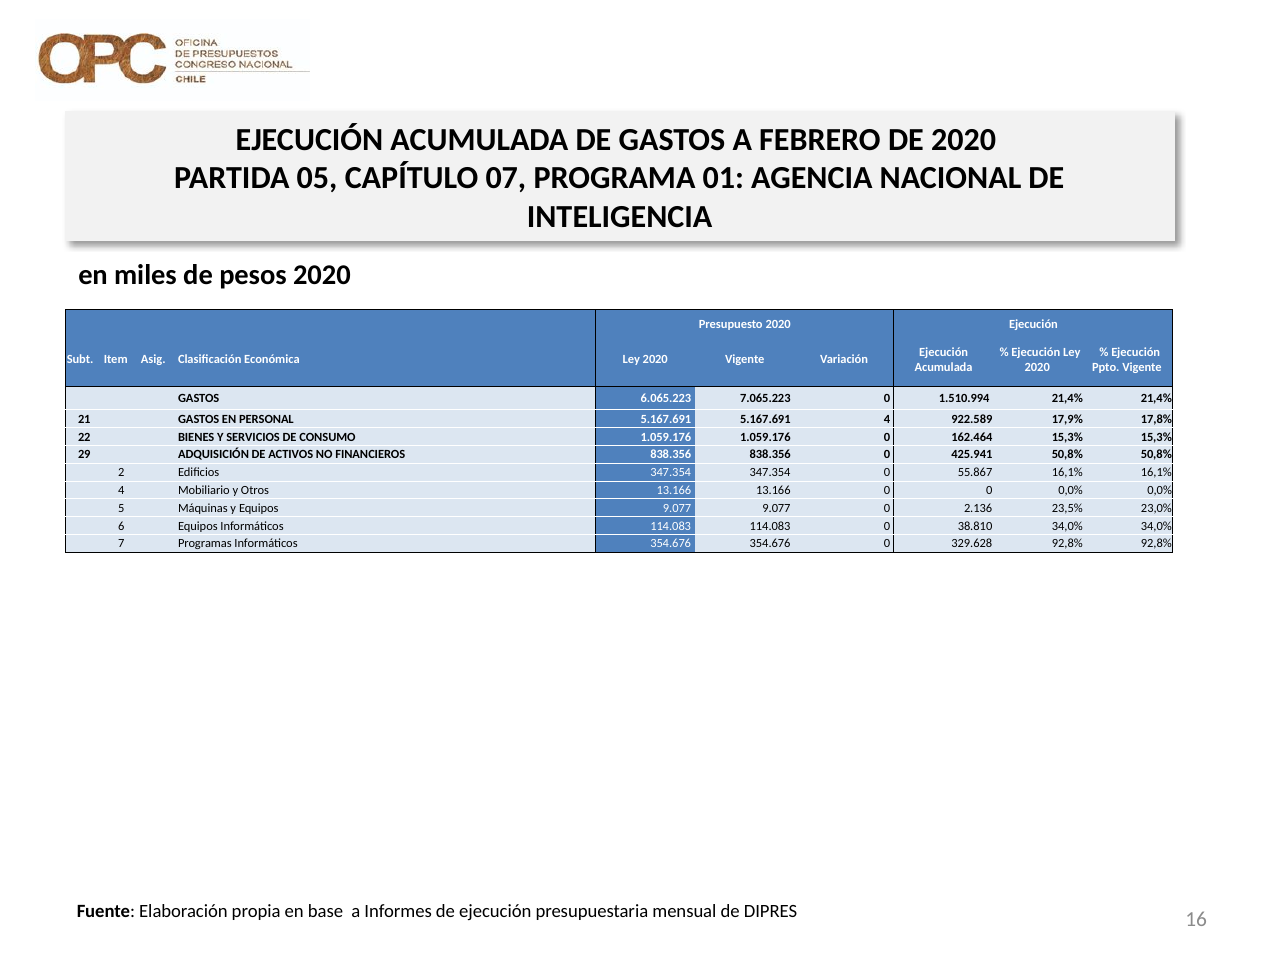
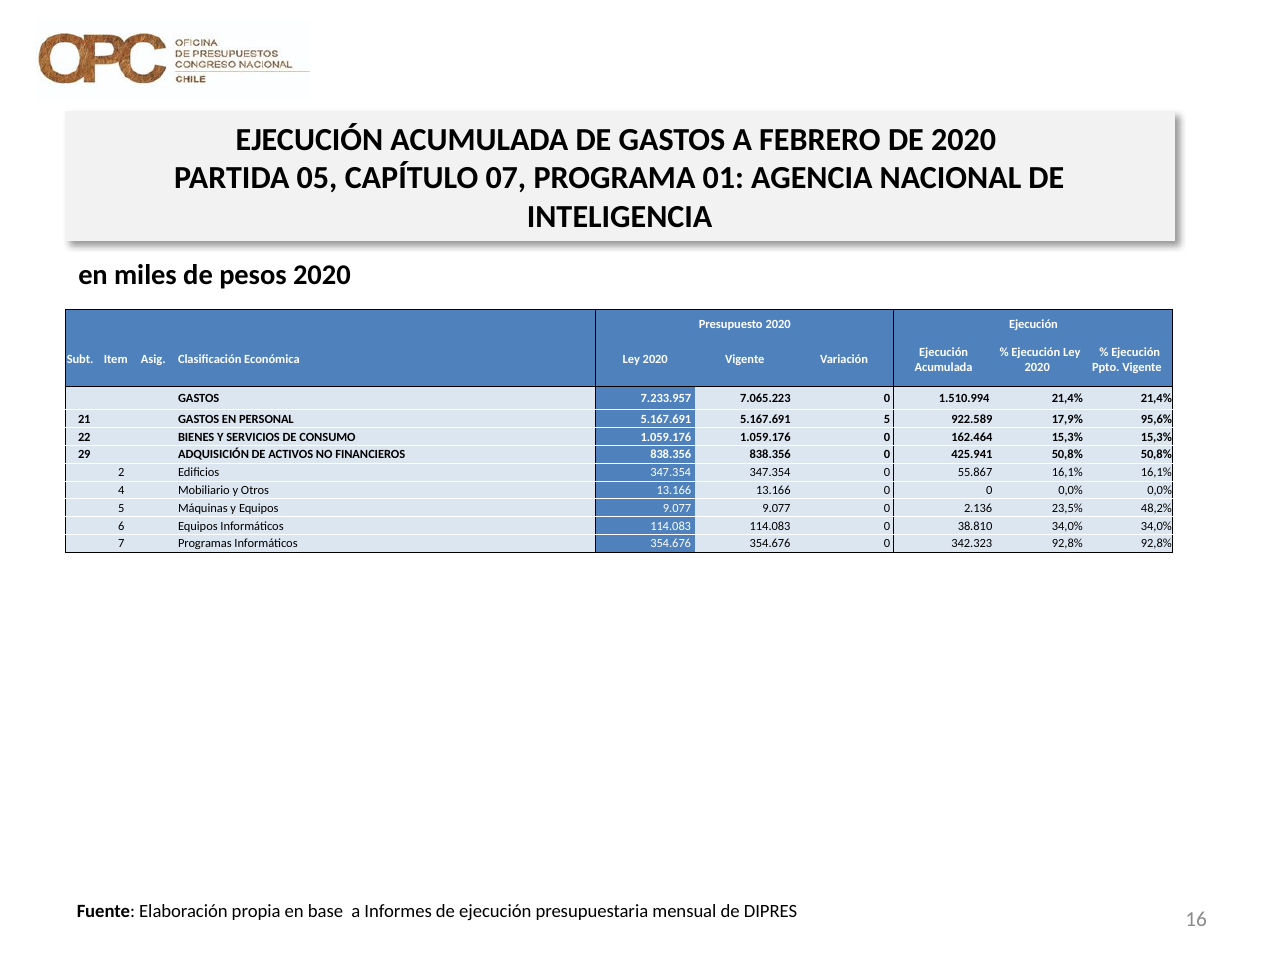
6.065.223: 6.065.223 -> 7.233.957
5.167.691 4: 4 -> 5
17,8%: 17,8% -> 95,6%
23,0%: 23,0% -> 48,2%
329.628: 329.628 -> 342.323
